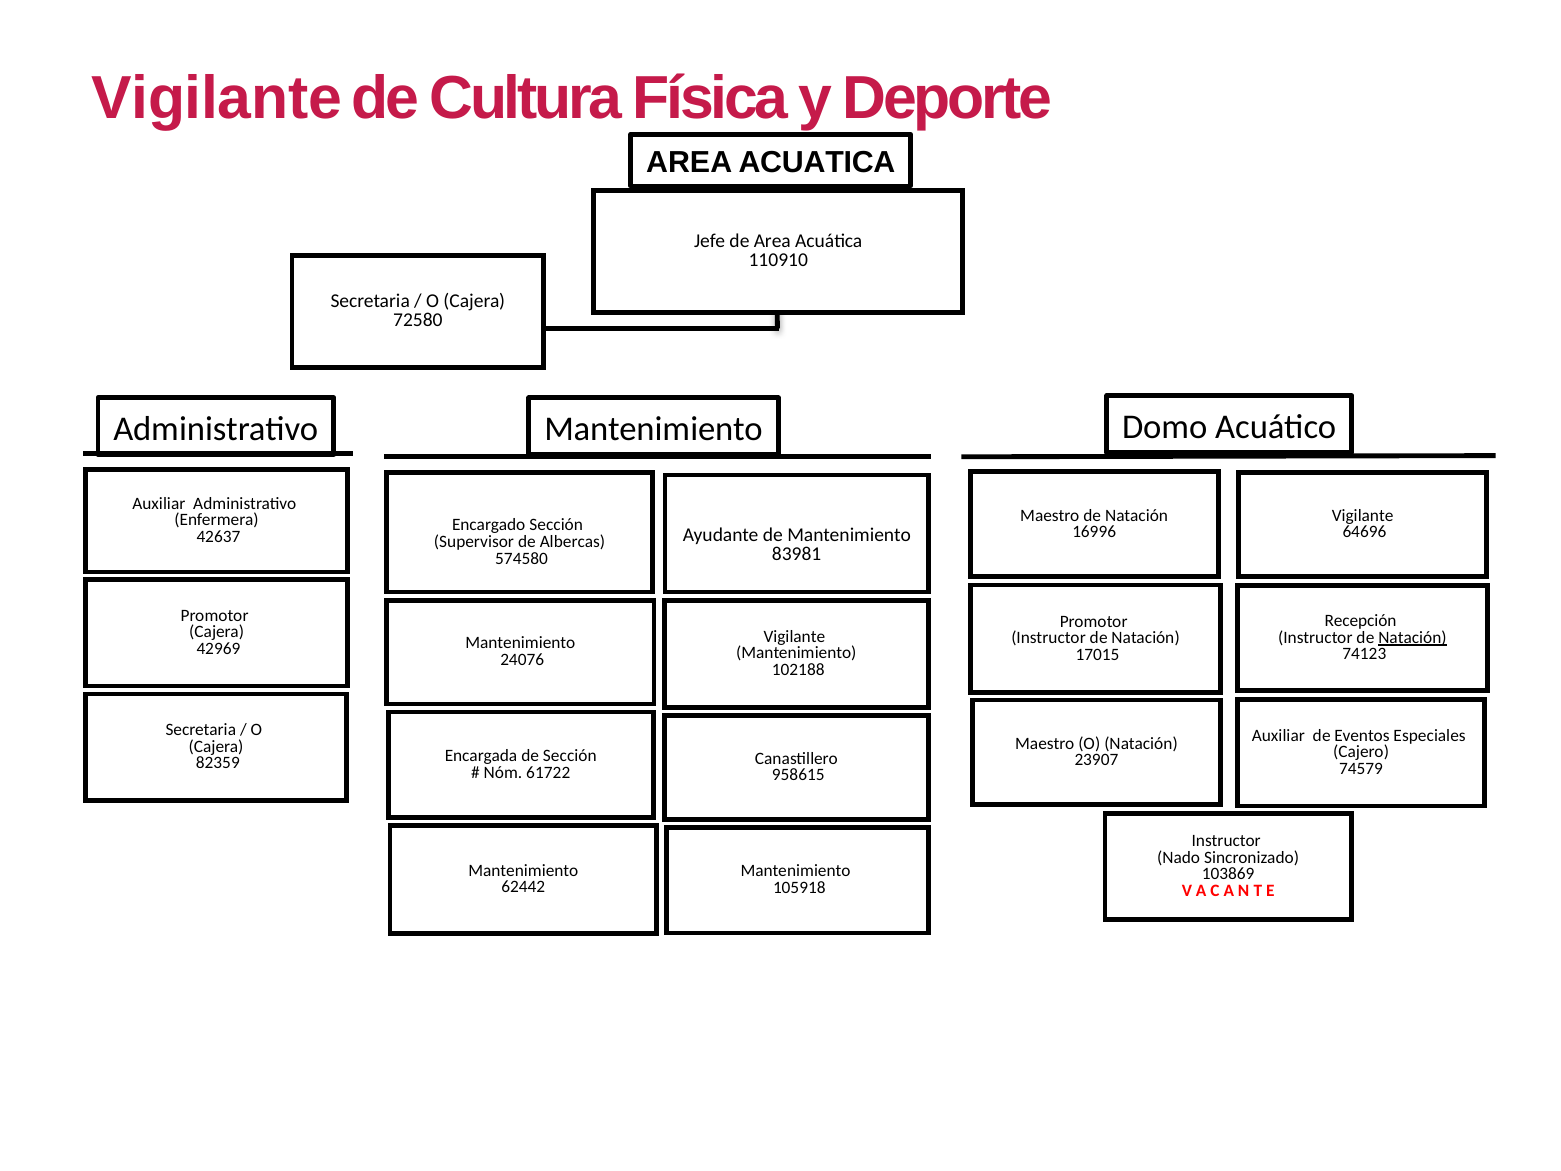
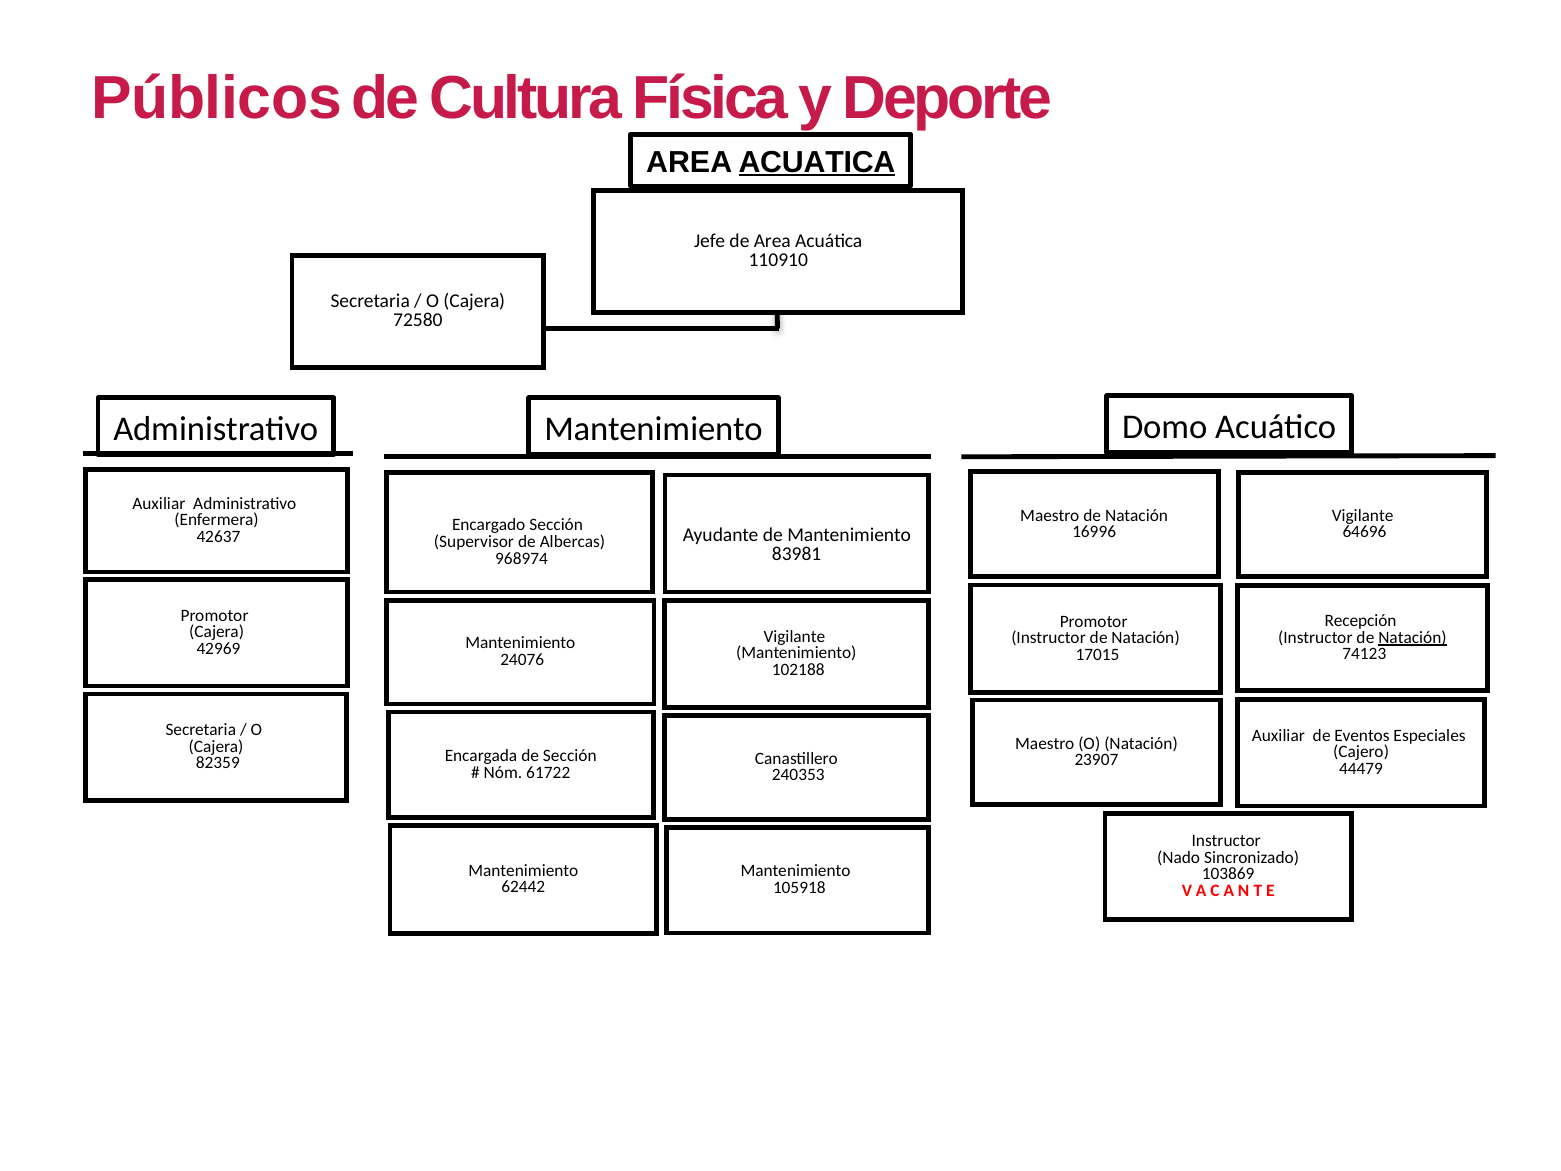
Vigilante at (217, 98): Vigilante -> Públicos
ACUATICA underline: none -> present
574580: 574580 -> 968974
74579: 74579 -> 44479
958615: 958615 -> 240353
